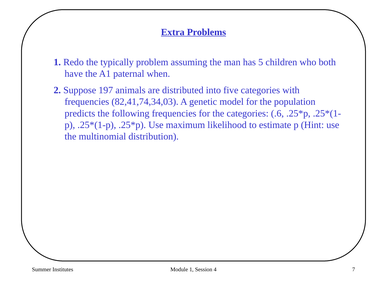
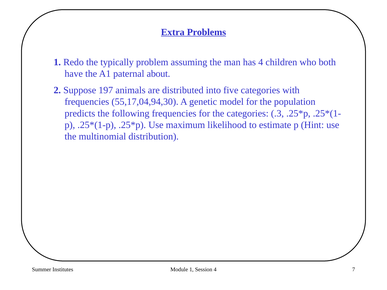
has 5: 5 -> 4
when: when -> about
82,41,74,34,03: 82,41,74,34,03 -> 55,17,04,94,30
.6: .6 -> .3
